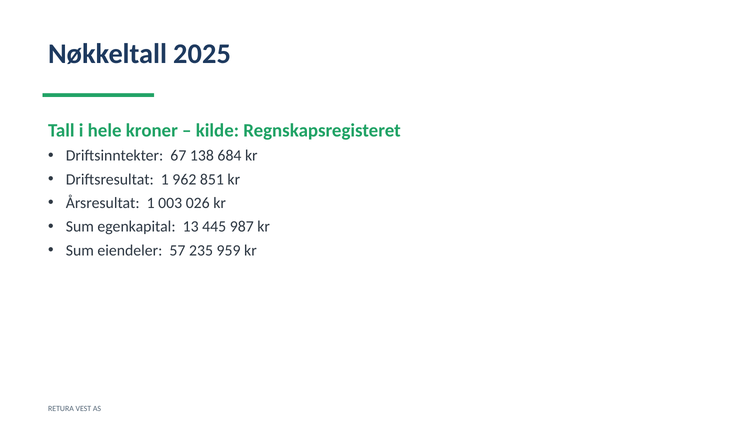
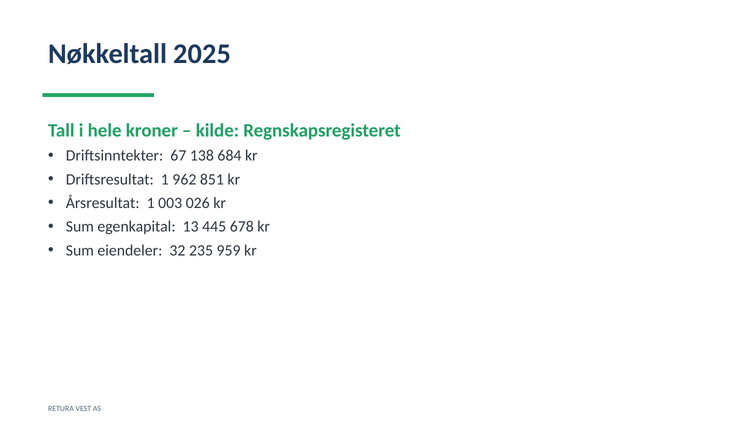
987: 987 -> 678
57: 57 -> 32
